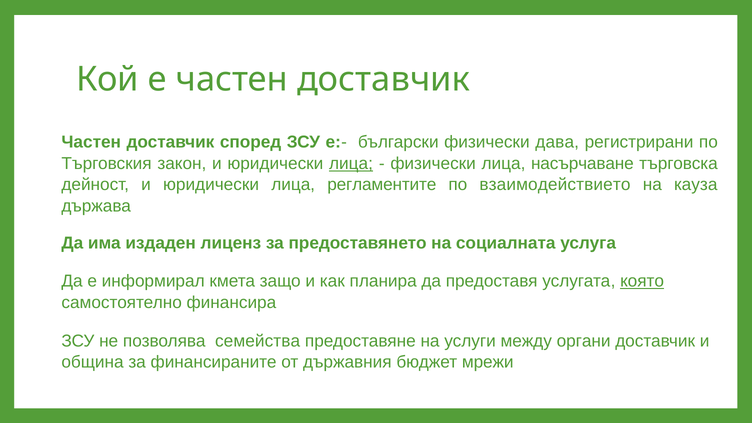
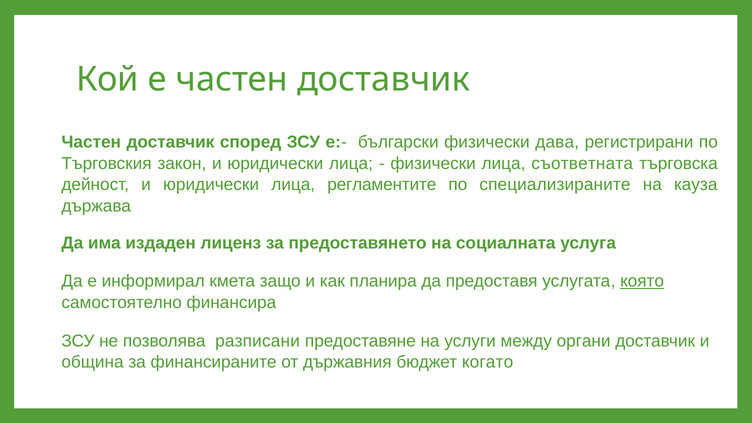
лица at (351, 163) underline: present -> none
насърчаване: насърчаване -> съответната
взаимодействието: взаимодействието -> специализираните
семейства: семейства -> разписани
мрежи: мрежи -> когато
